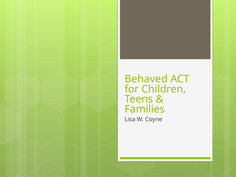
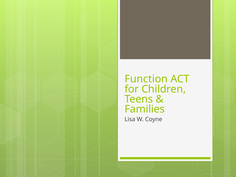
Behaved: Behaved -> Function
